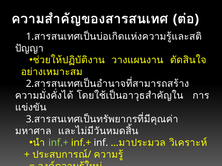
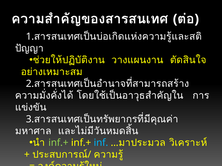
inf colour: white -> light blue
